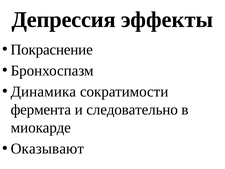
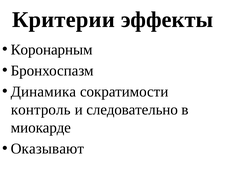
Депрессия: Депрессия -> Критерии
Покраснение: Покраснение -> Коронарным
фермента: фермента -> контроль
